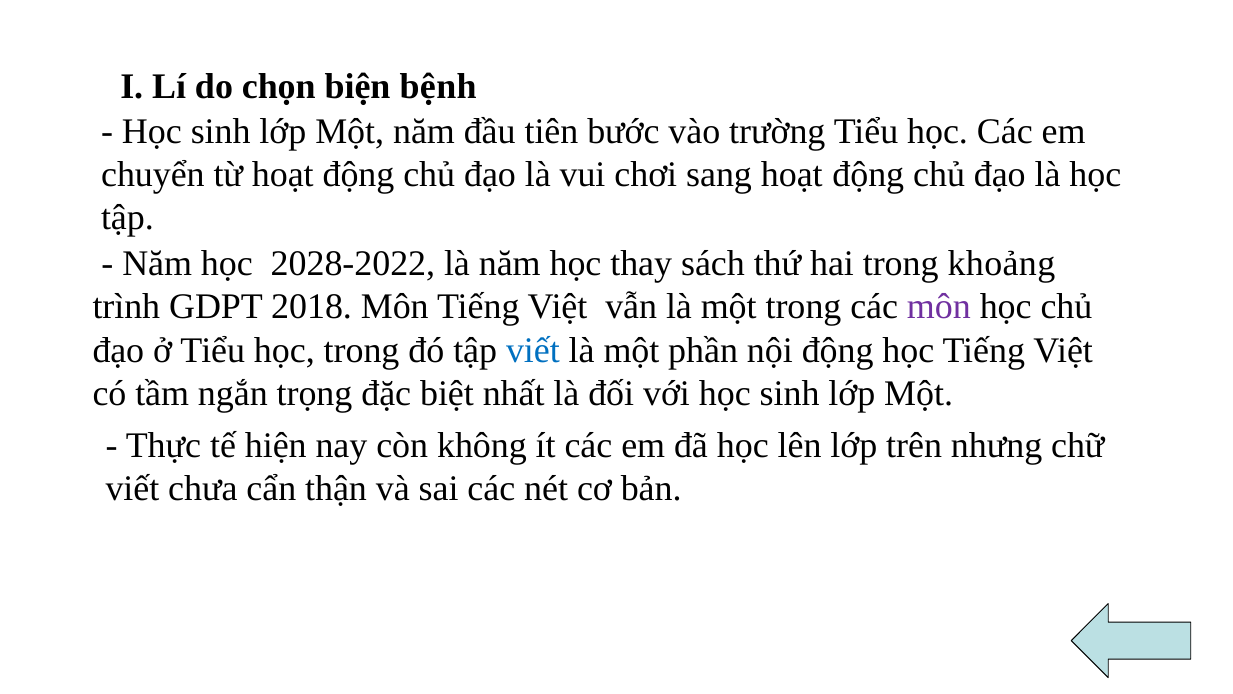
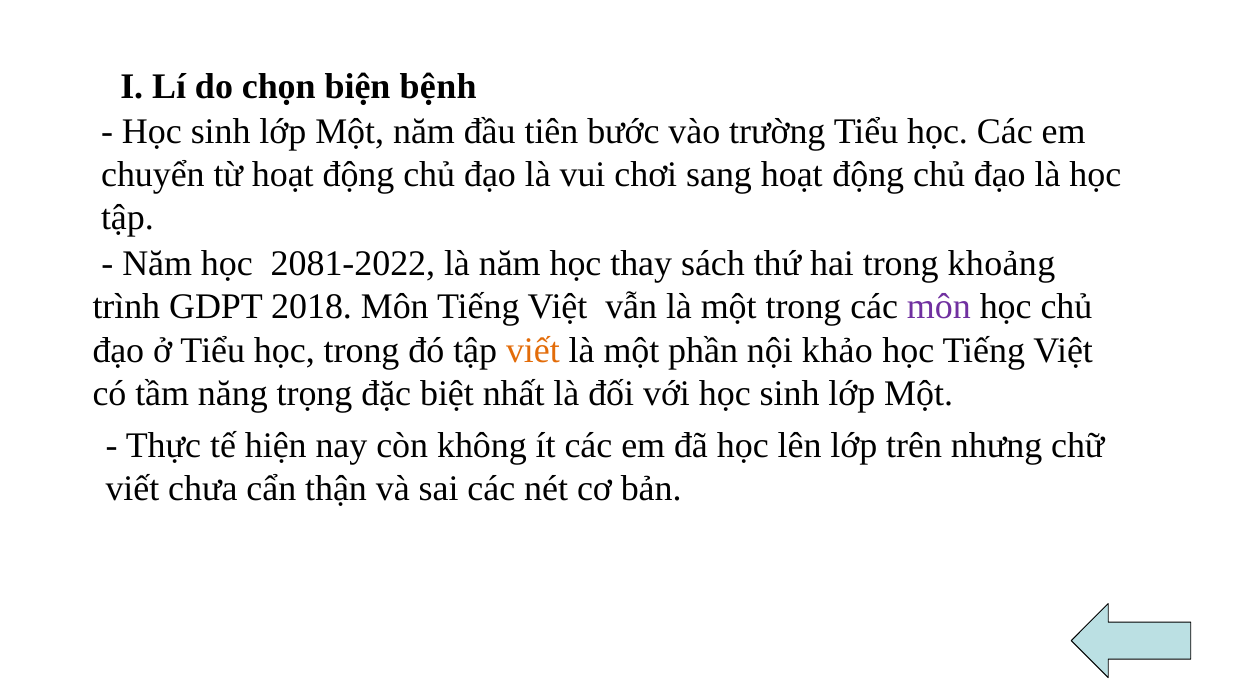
2028-2022: 2028-2022 -> 2081-2022
viết at (533, 350) colour: blue -> orange
nội động: động -> khảo
ngắn: ngắn -> năng
